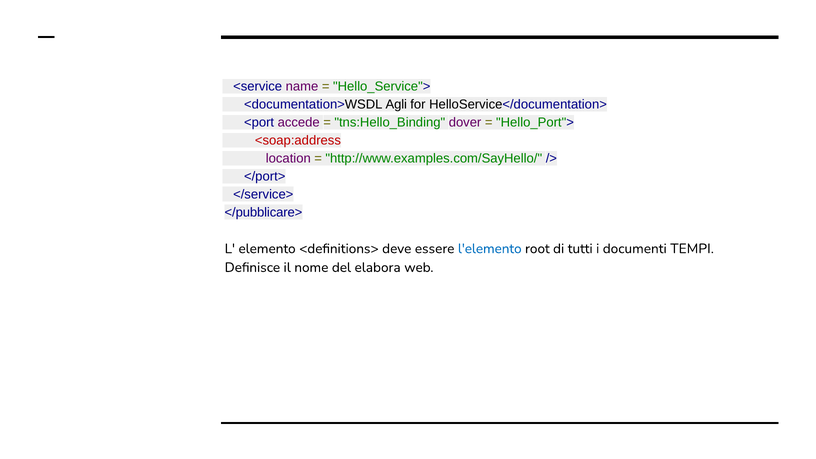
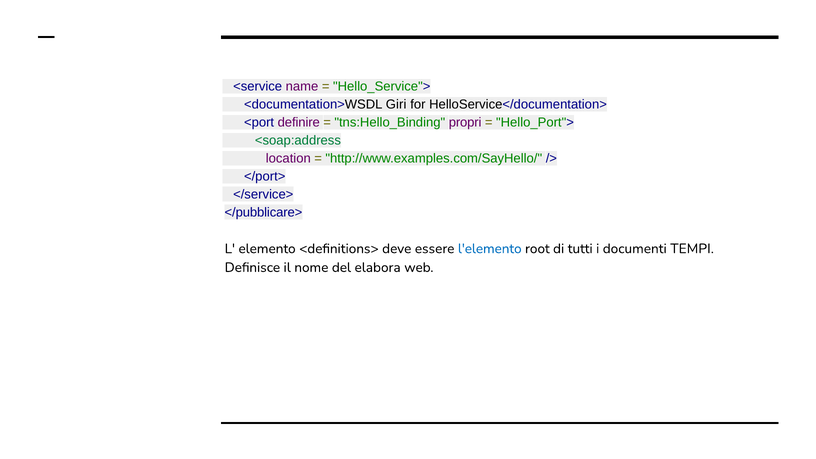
Agli: Agli -> Giri
accede: accede -> definire
dover: dover -> propri
<soap:address colour: red -> green
